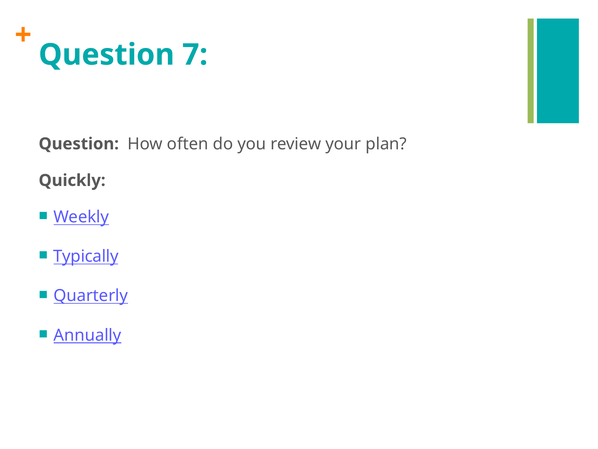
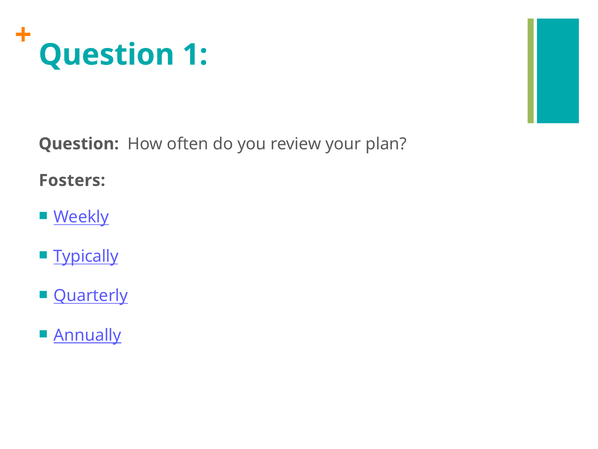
7: 7 -> 1
Quickly: Quickly -> Fosters
